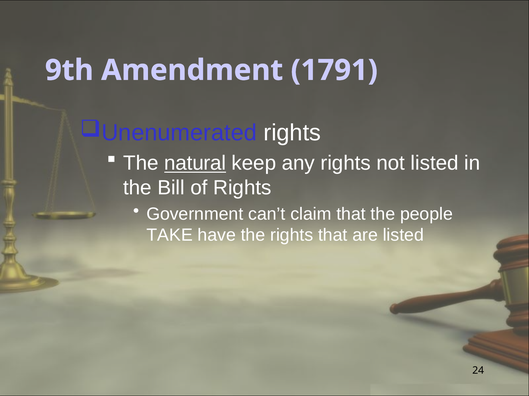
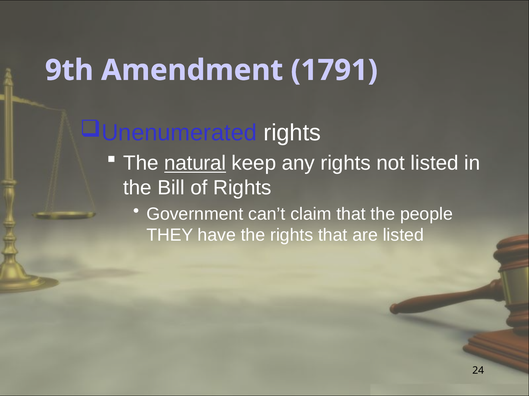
TAKE: TAKE -> THEY
